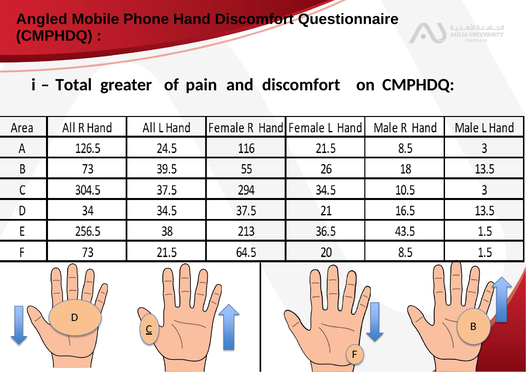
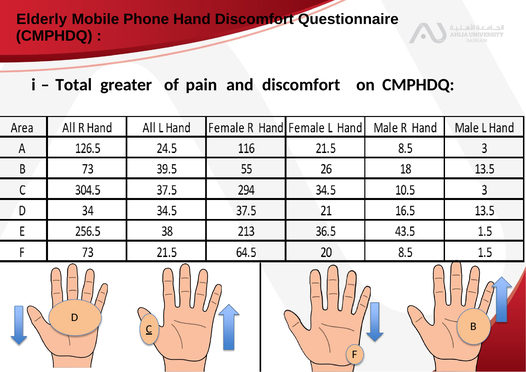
Angled: Angled -> Elderly
